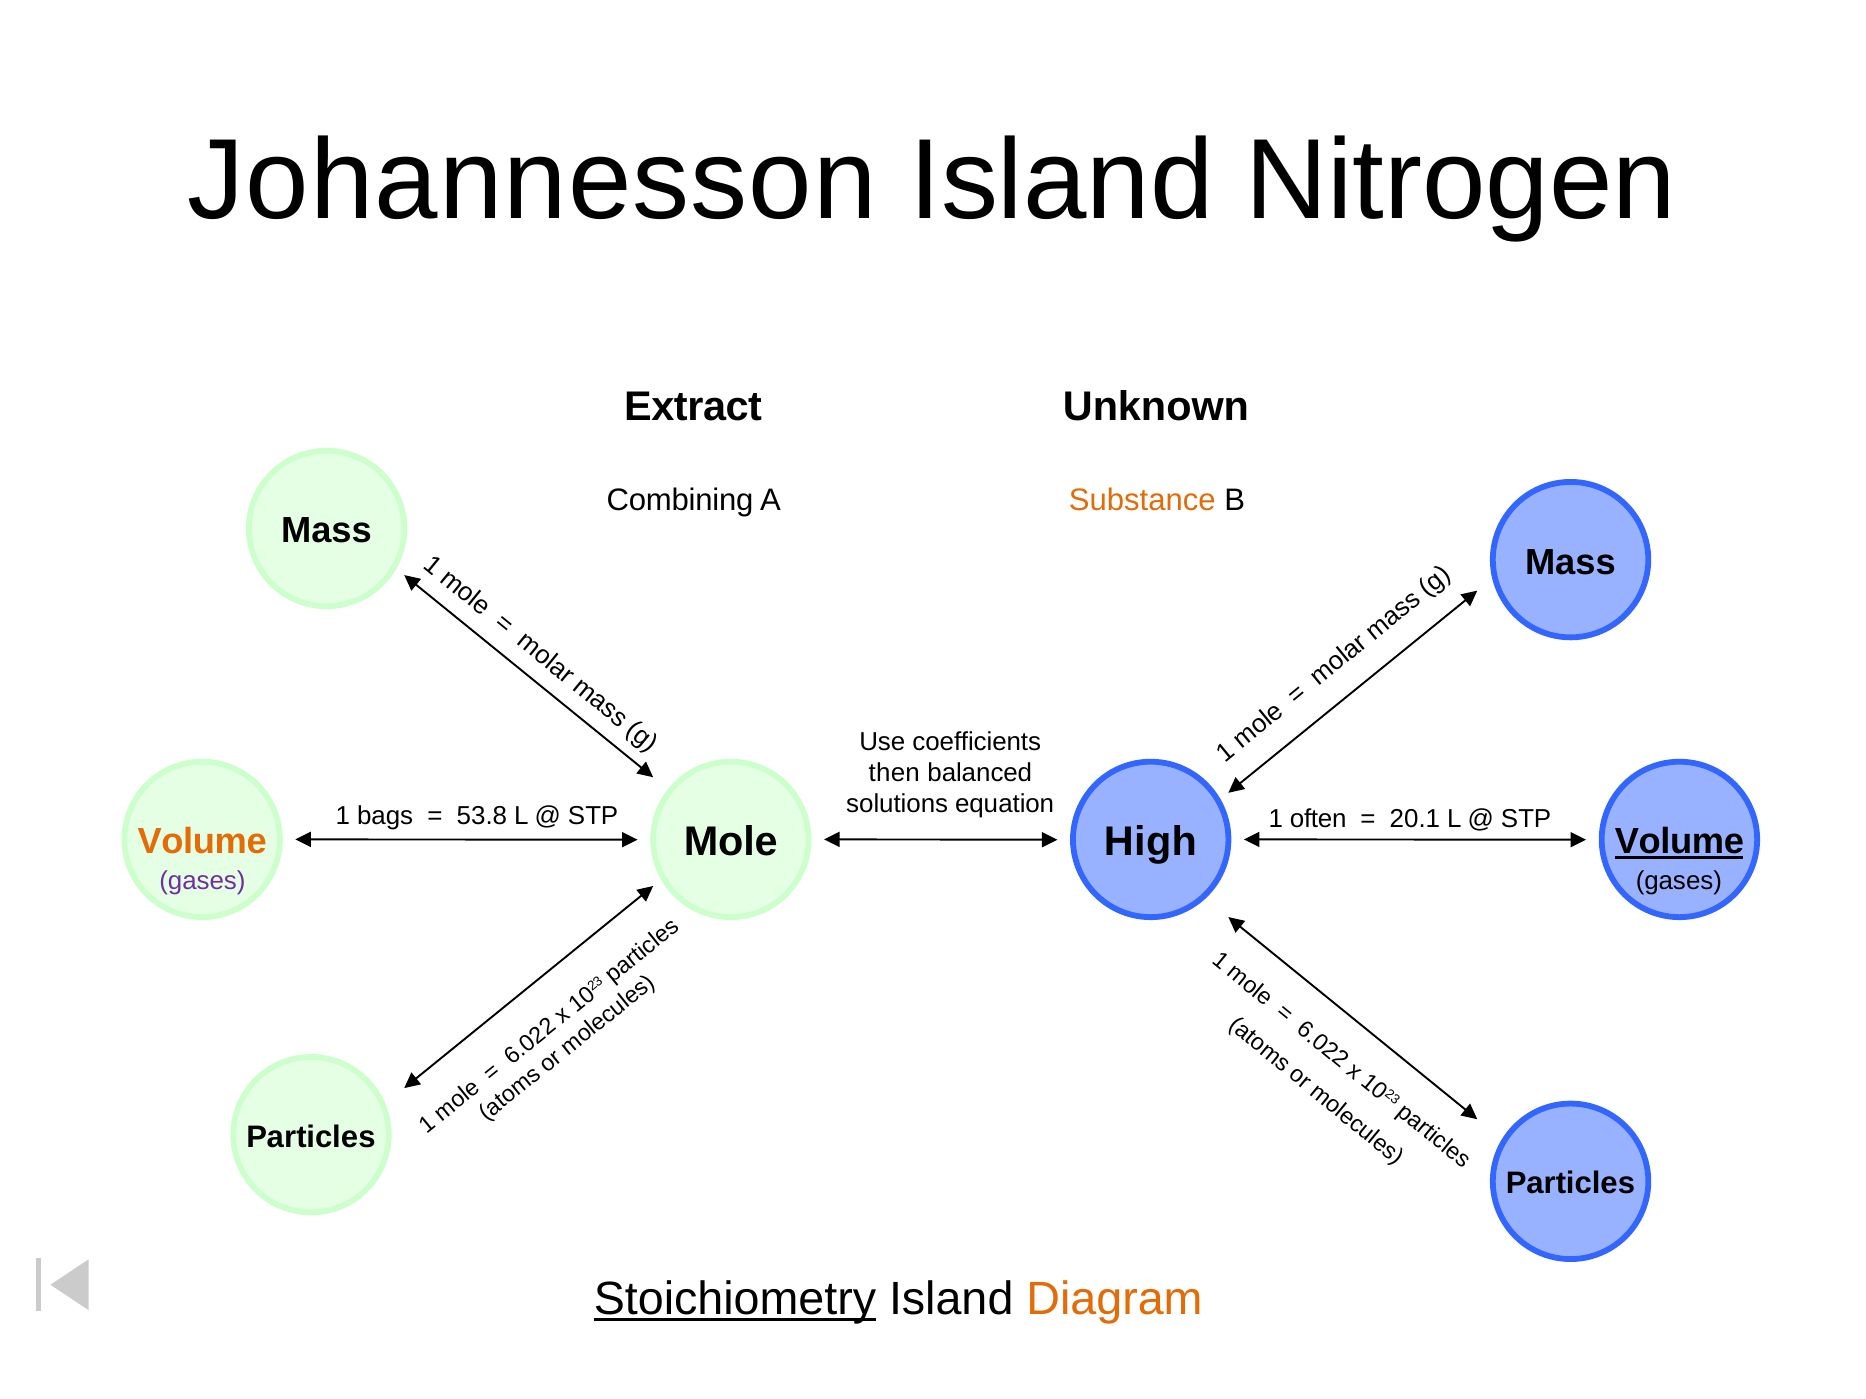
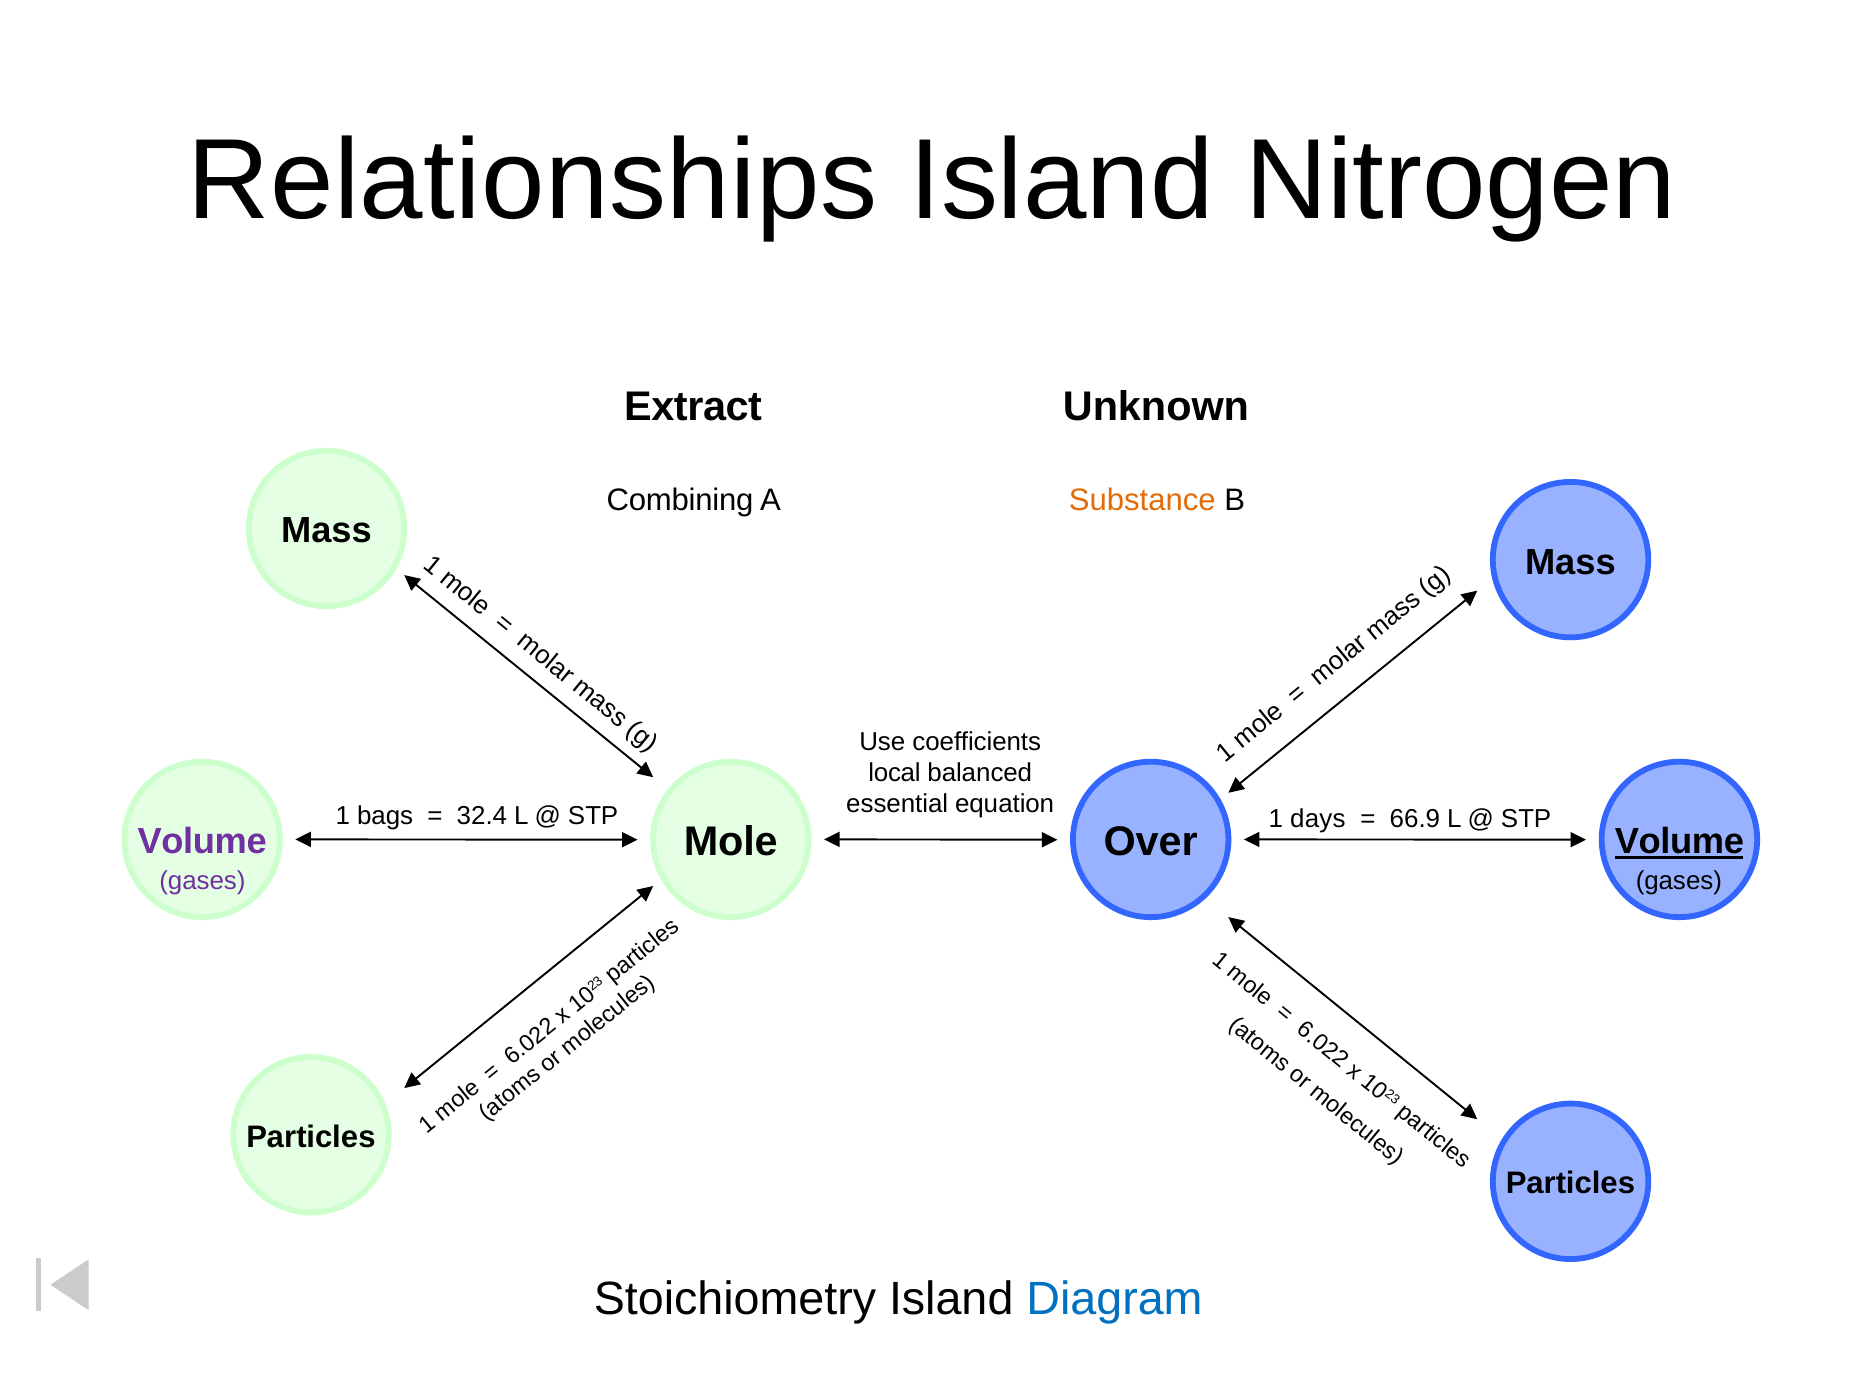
Johannesson: Johannesson -> Relationships
then: then -> local
solutions: solutions -> essential
53.8: 53.8 -> 32.4
often: often -> days
20.1: 20.1 -> 66.9
Volume at (202, 842) colour: orange -> purple
High: High -> Over
Stoichiometry underline: present -> none
Diagram colour: orange -> blue
